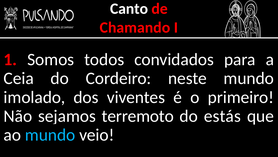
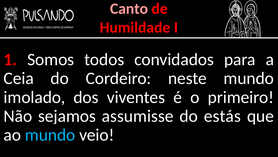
Canto colour: white -> pink
Chamando: Chamando -> Humildade
terremoto: terremoto -> assumisse
